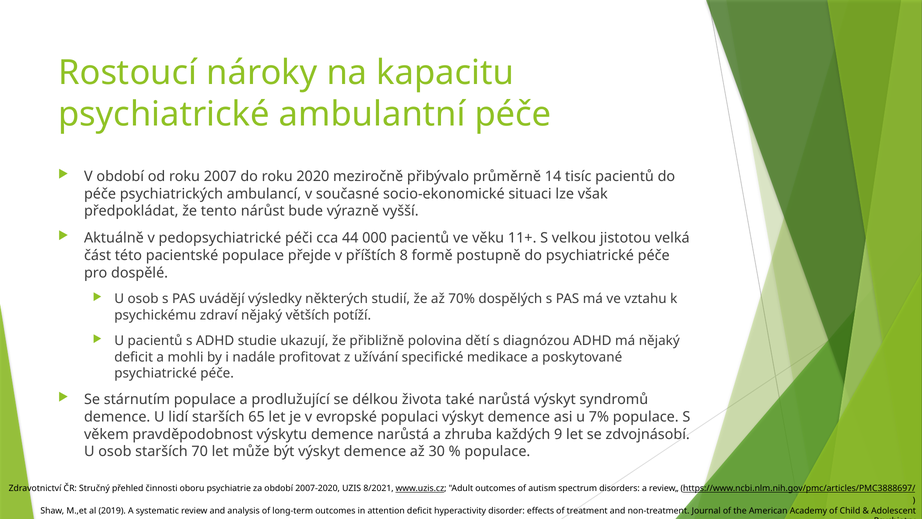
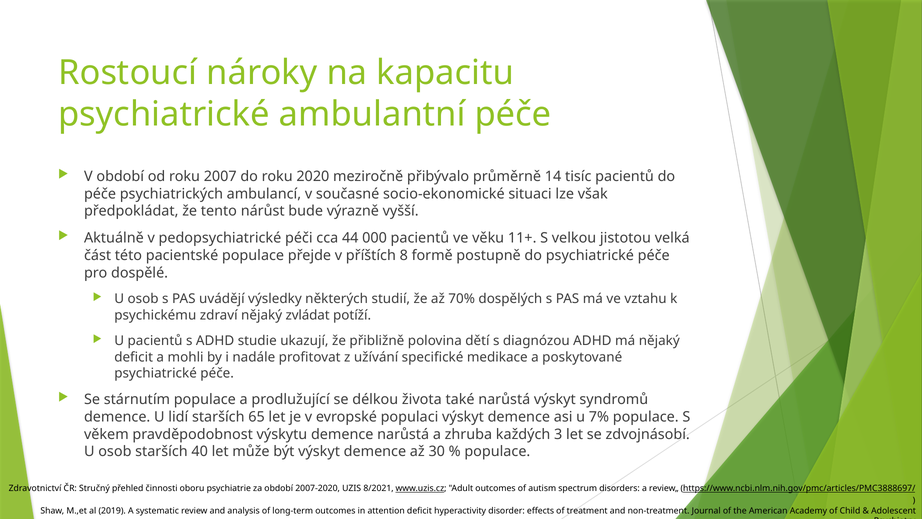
větších: větších -> zvládat
9: 9 -> 3
70: 70 -> 40
